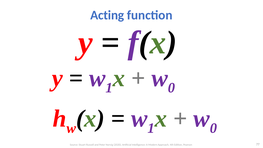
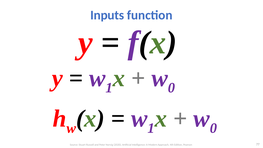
Acting: Acting -> Inputs
